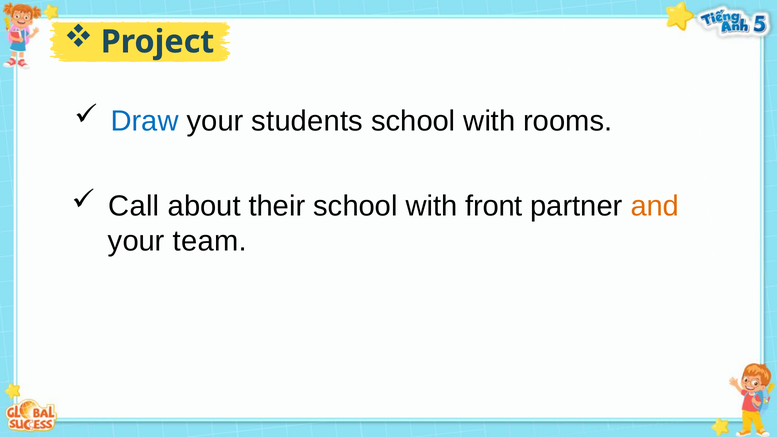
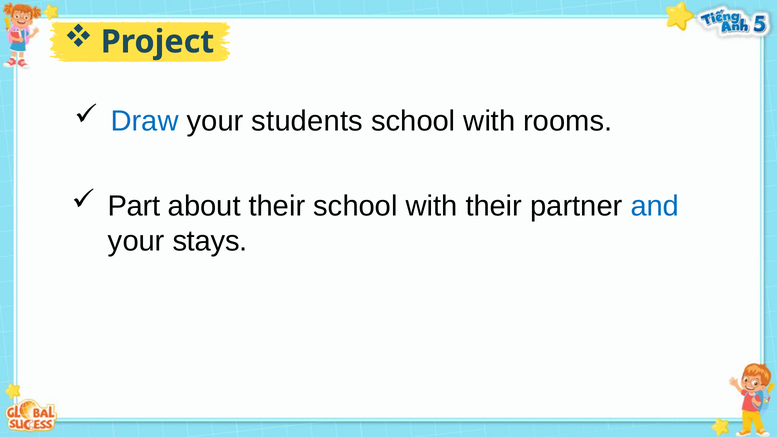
Call: Call -> Part
with front: front -> their
and colour: orange -> blue
team: team -> stays
